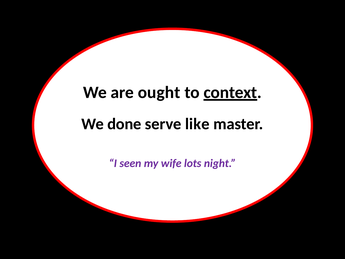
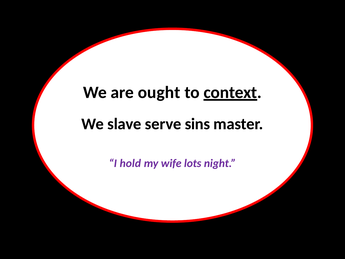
done: done -> slave
like: like -> sins
seen: seen -> hold
